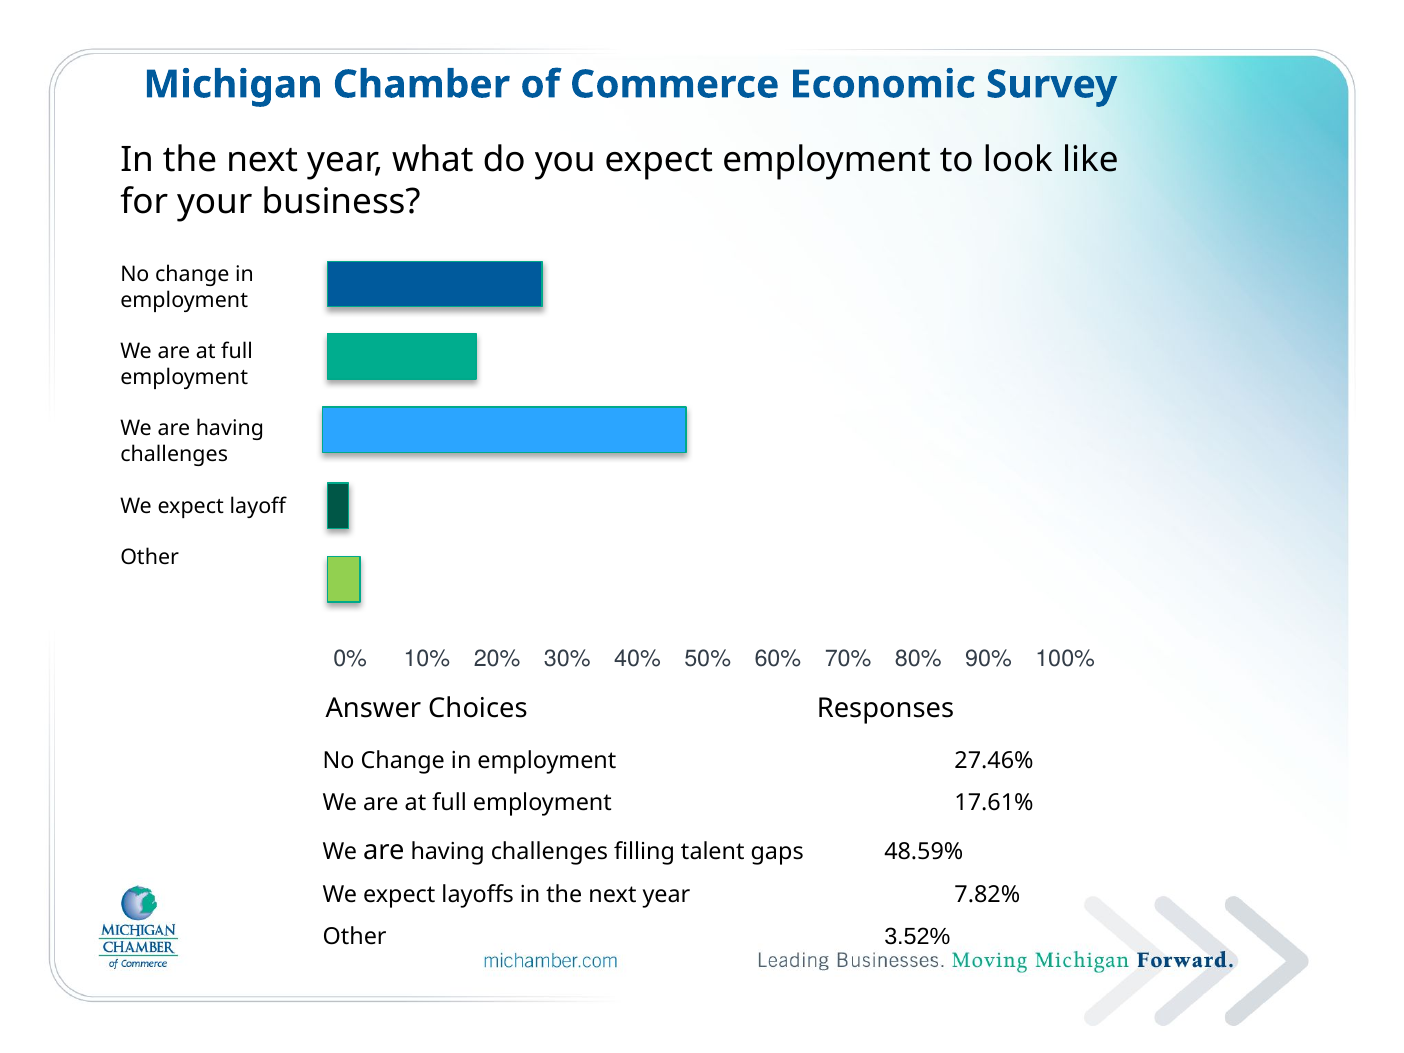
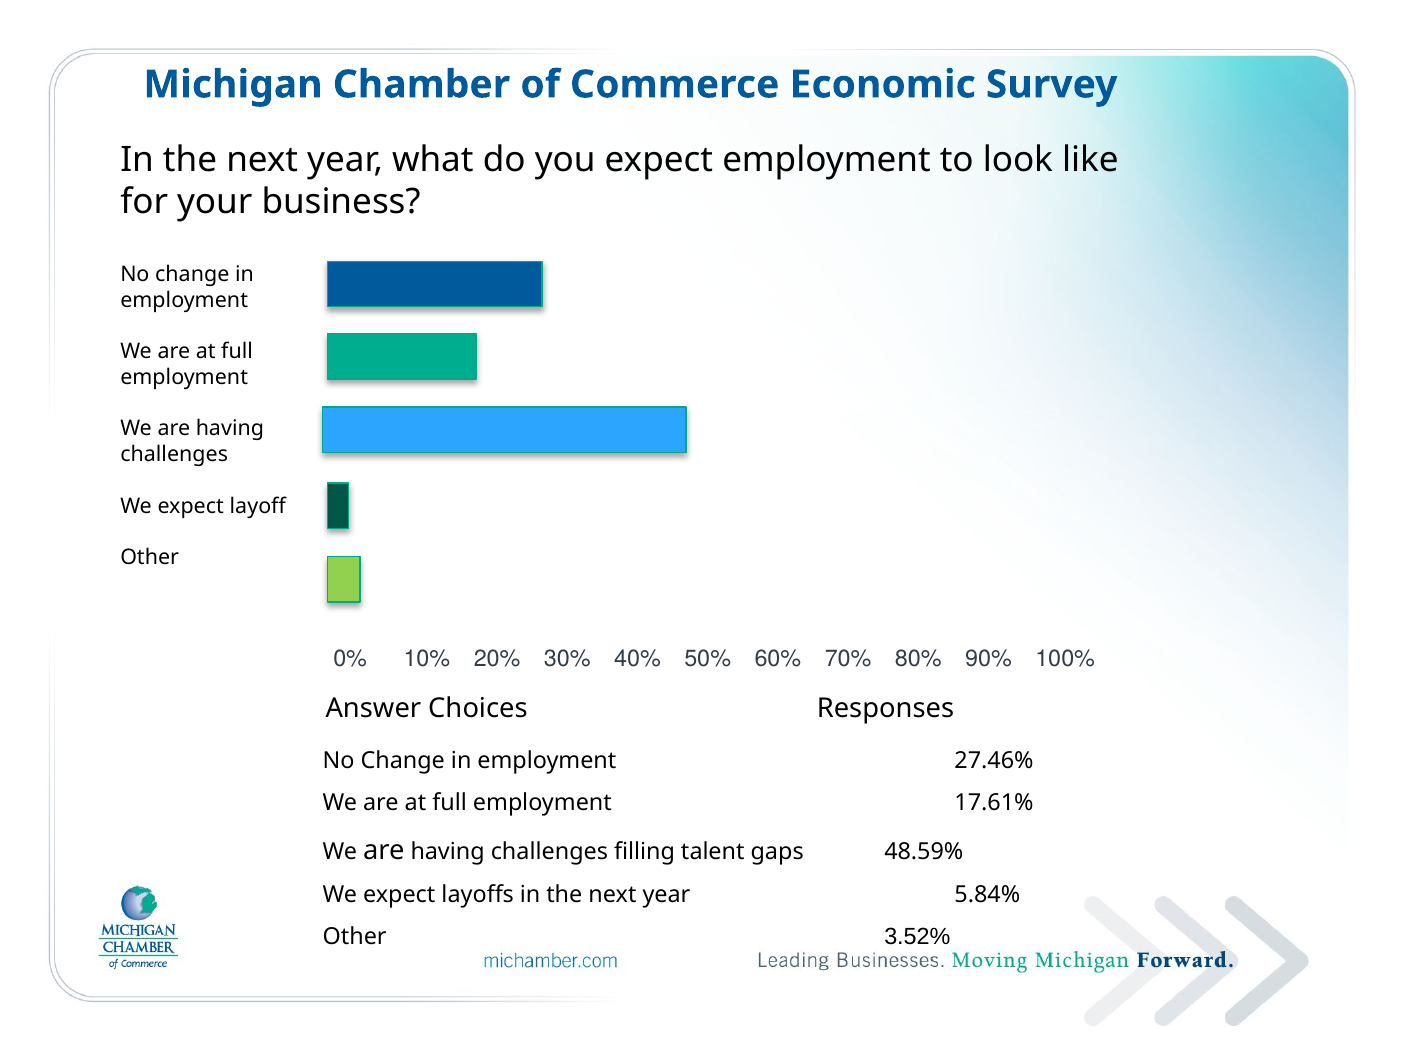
7.82%: 7.82% -> 5.84%
